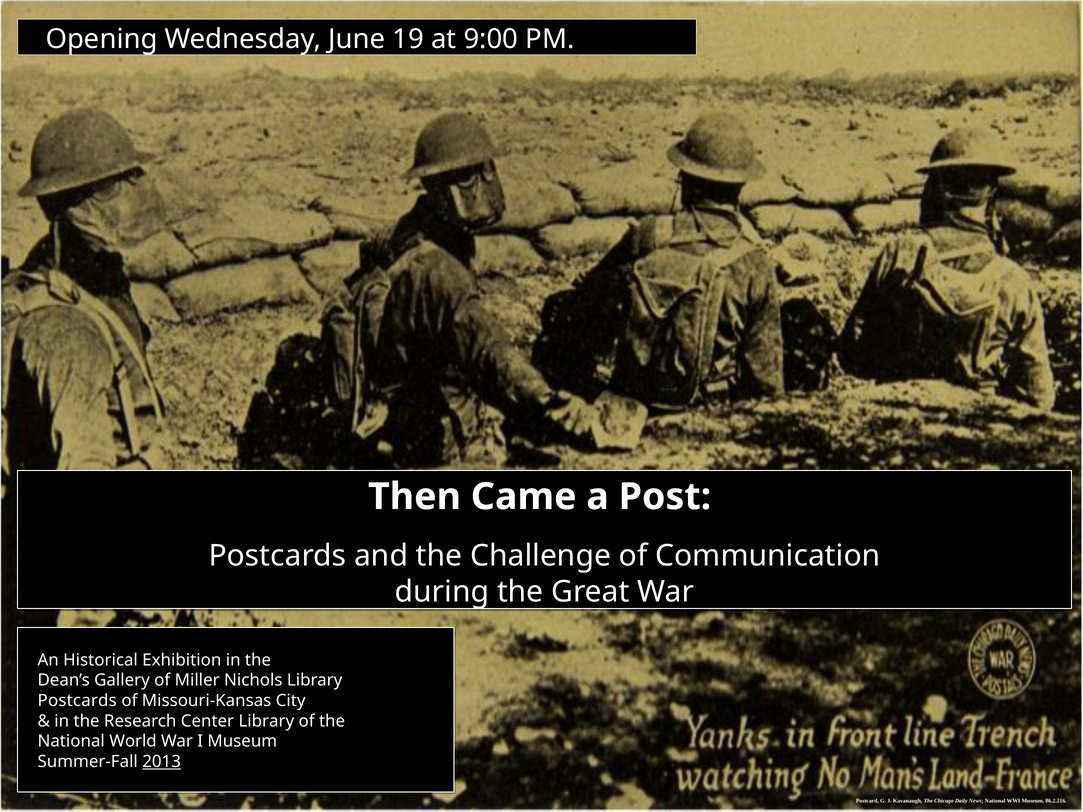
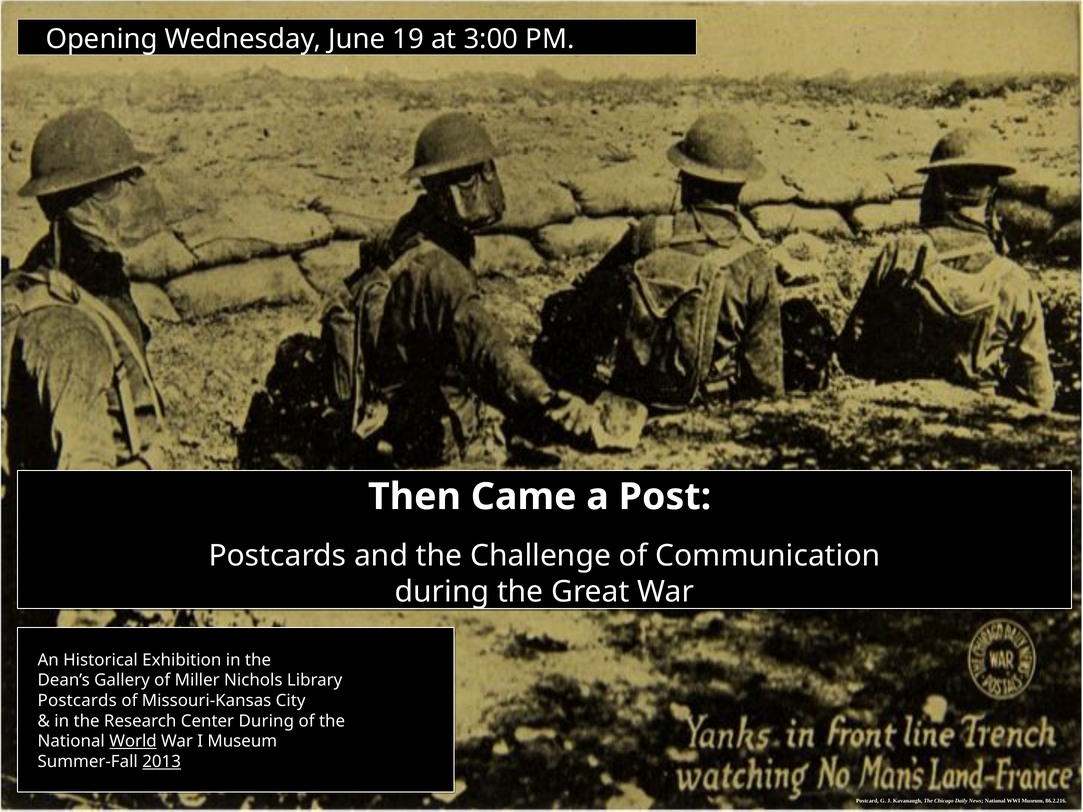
9:00: 9:00 -> 3:00
Center Library: Library -> During
World underline: none -> present
